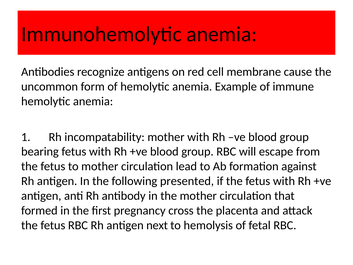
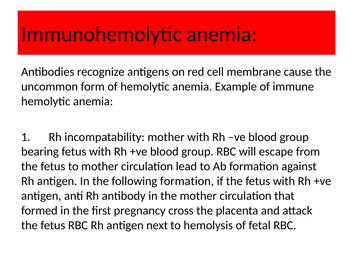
following presented: presented -> formation
